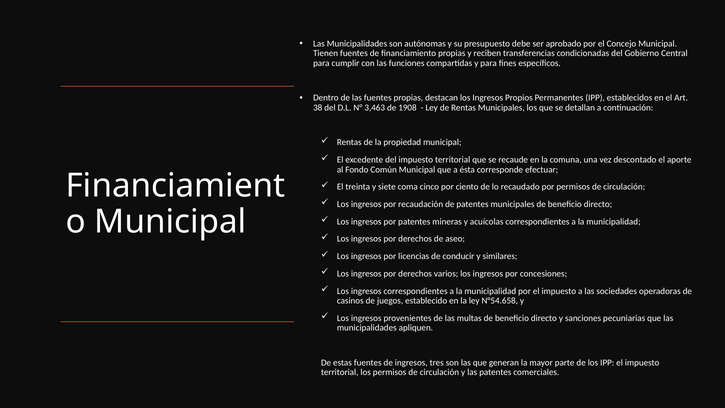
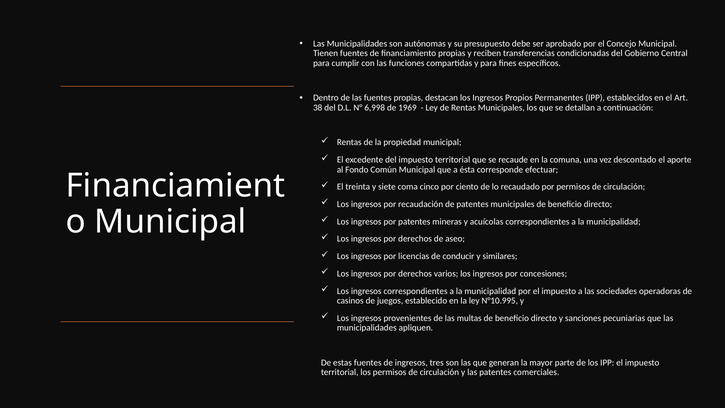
3,463: 3,463 -> 6,998
1908: 1908 -> 1969
N°54.658: N°54.658 -> N°10.995
